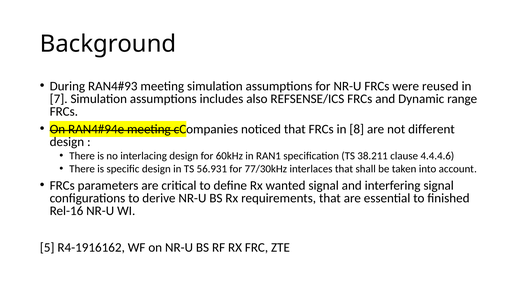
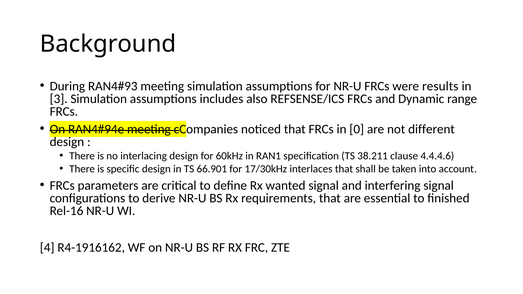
reused: reused -> results
7: 7 -> 3
8: 8 -> 0
56.931: 56.931 -> 66.901
77/30kHz: 77/30kHz -> 17/30kHz
5: 5 -> 4
